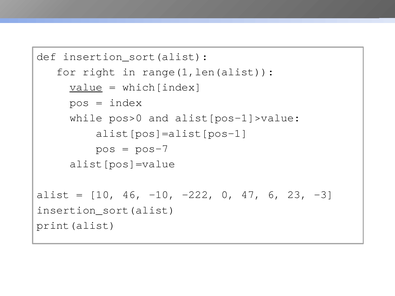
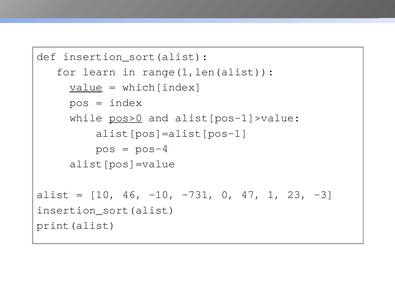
right: right -> learn
pos>0 underline: none -> present
pos-7: pos-7 -> pos-4
-222: -222 -> -731
6: 6 -> 1
